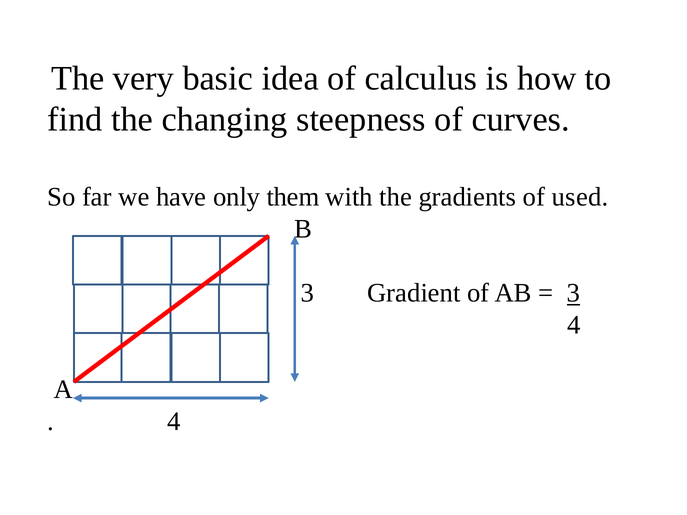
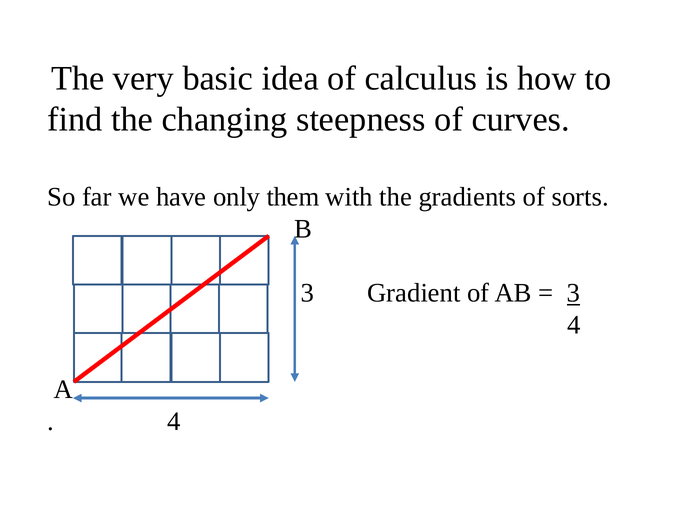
used: used -> sorts
